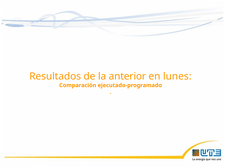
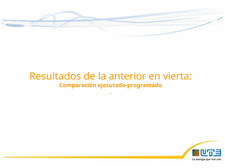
lunes: lunes -> vierta
